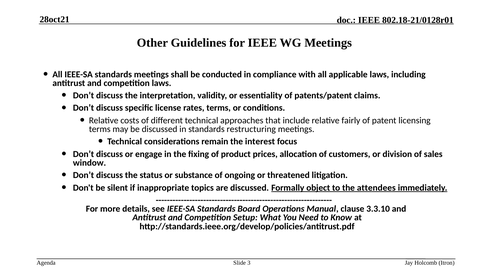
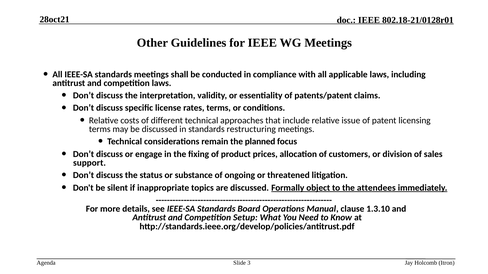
fairly: fairly -> issue
interest: interest -> planned
window: window -> support
3.3.10: 3.3.10 -> 1.3.10
